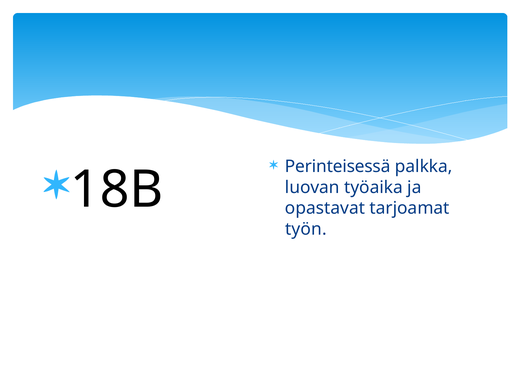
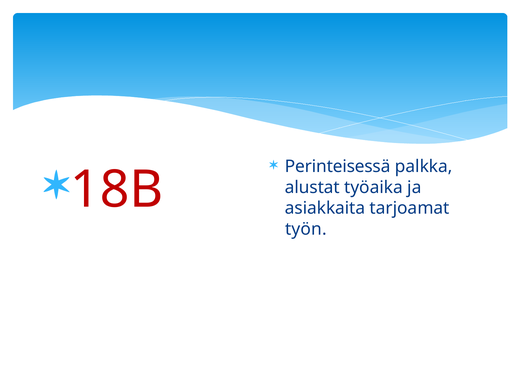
18B colour: black -> red
luovan: luovan -> alustat
opastavat: opastavat -> asiakkaita
